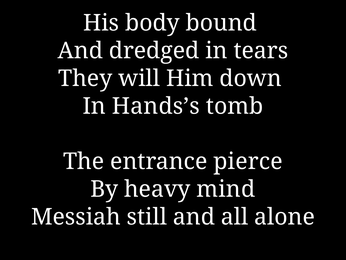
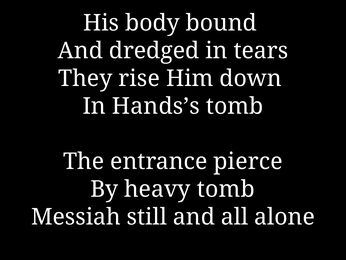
will: will -> rise
heavy mind: mind -> tomb
